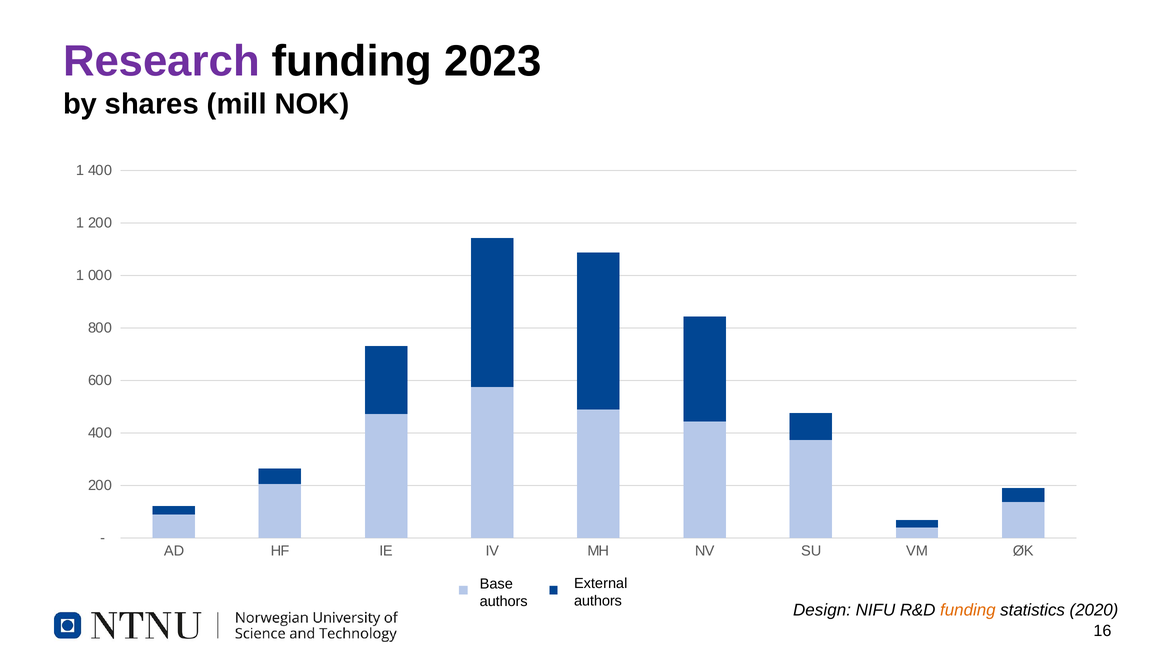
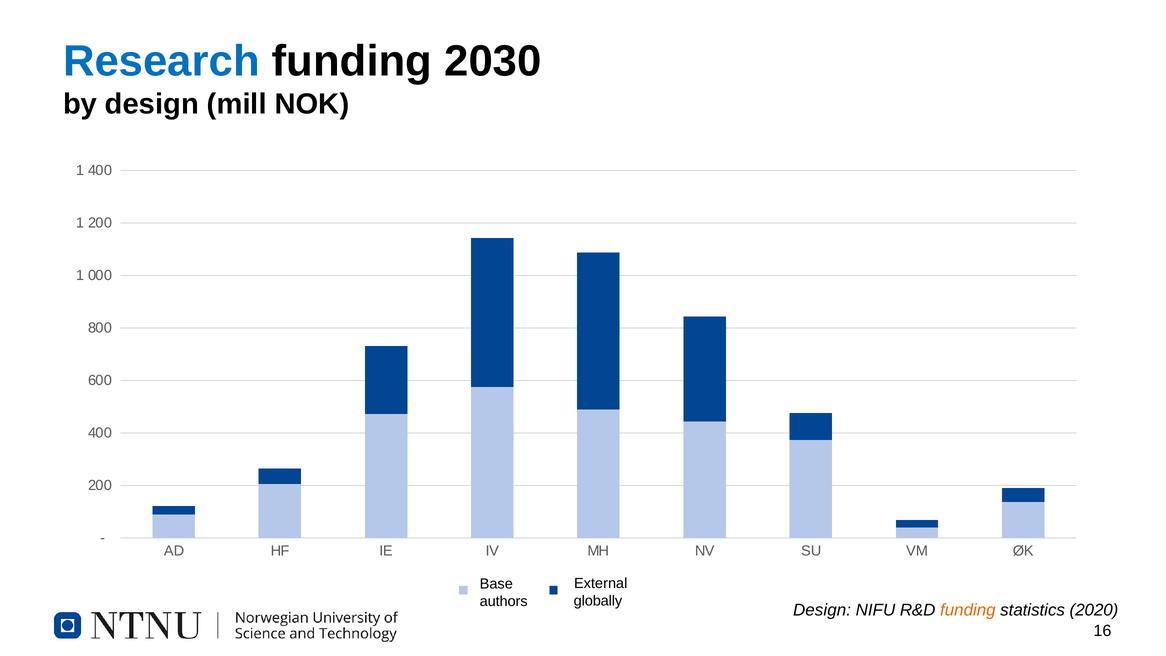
Research colour: purple -> blue
2023: 2023 -> 2030
by shares: shares -> design
authors at (598, 601): authors -> globally
